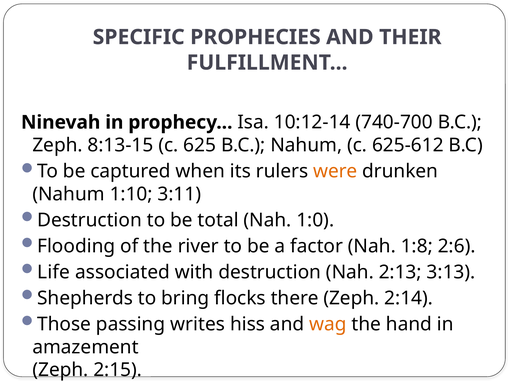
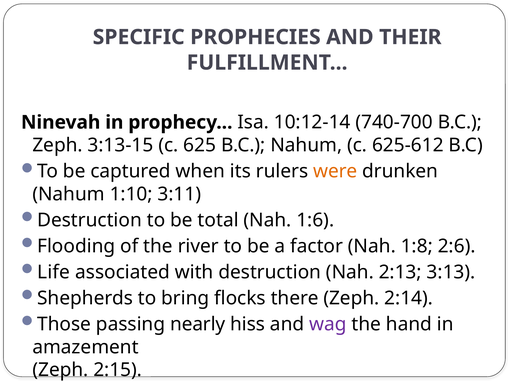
8:13-15: 8:13-15 -> 3:13-15
1:0: 1:0 -> 1:6
writes: writes -> nearly
wag colour: orange -> purple
